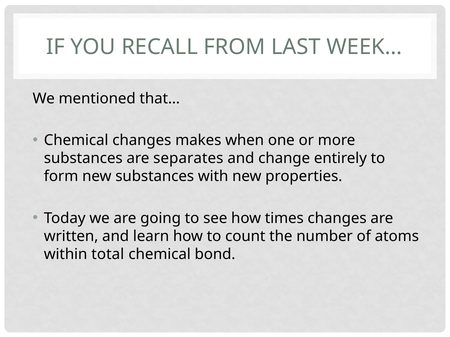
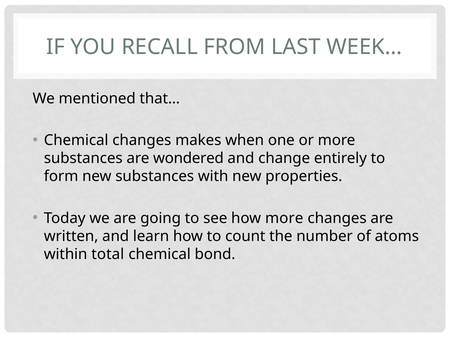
separates: separates -> wondered
how times: times -> more
